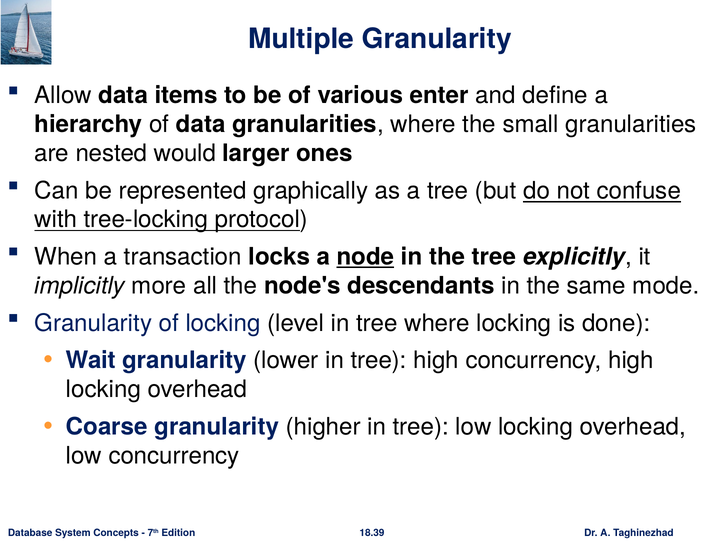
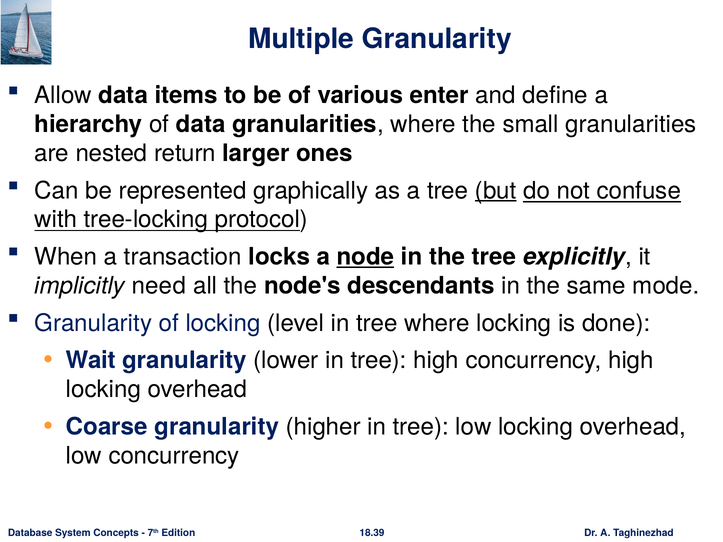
would: would -> return
but underline: none -> present
more: more -> need
